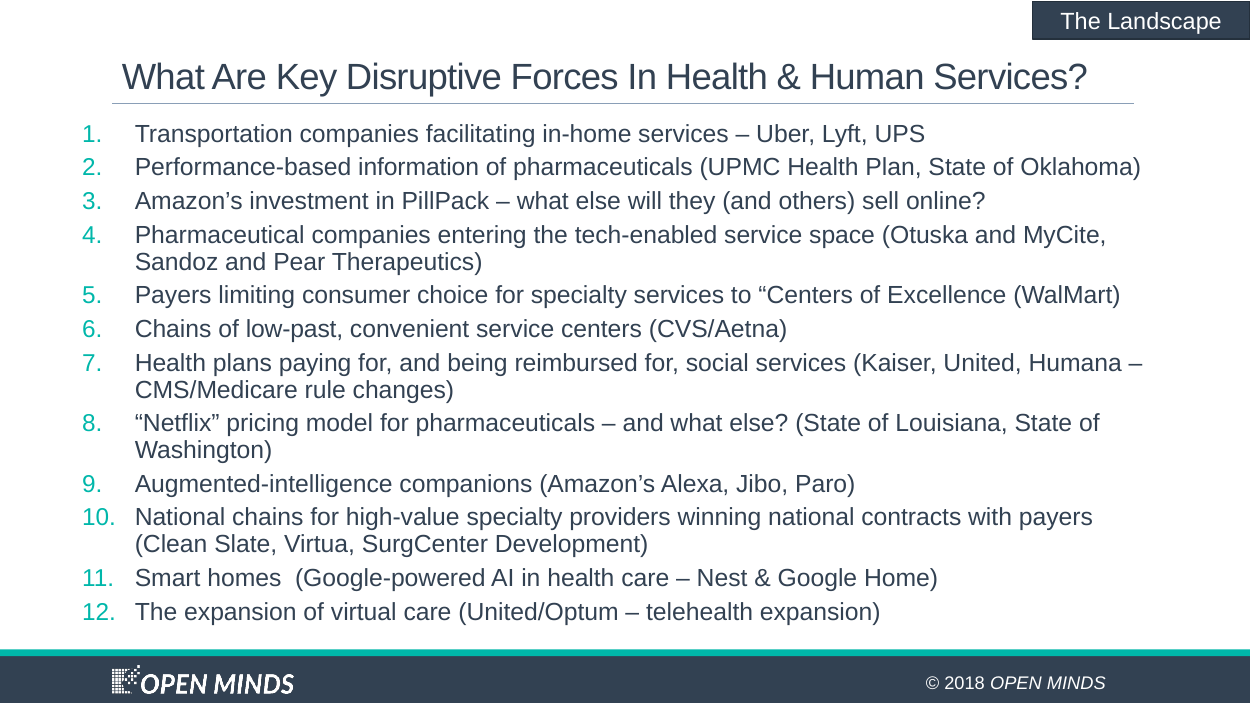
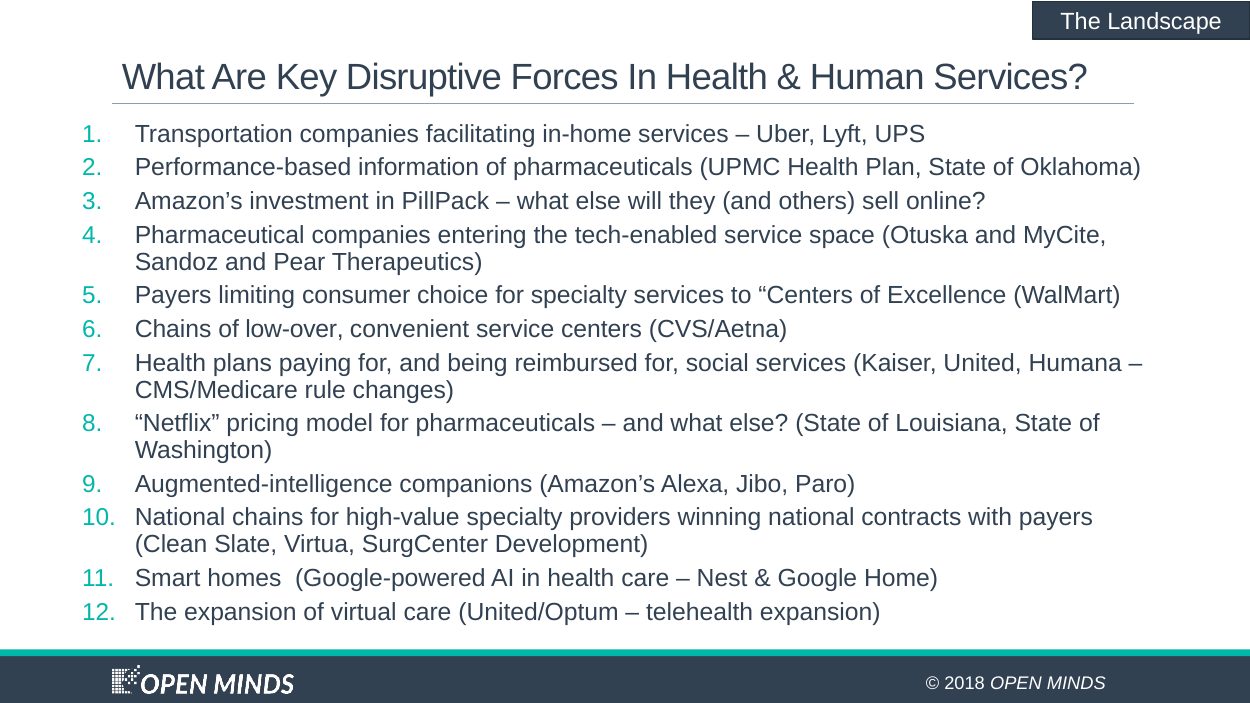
low-past: low-past -> low-over
